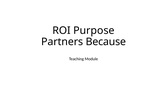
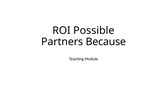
Purpose: Purpose -> Possible
